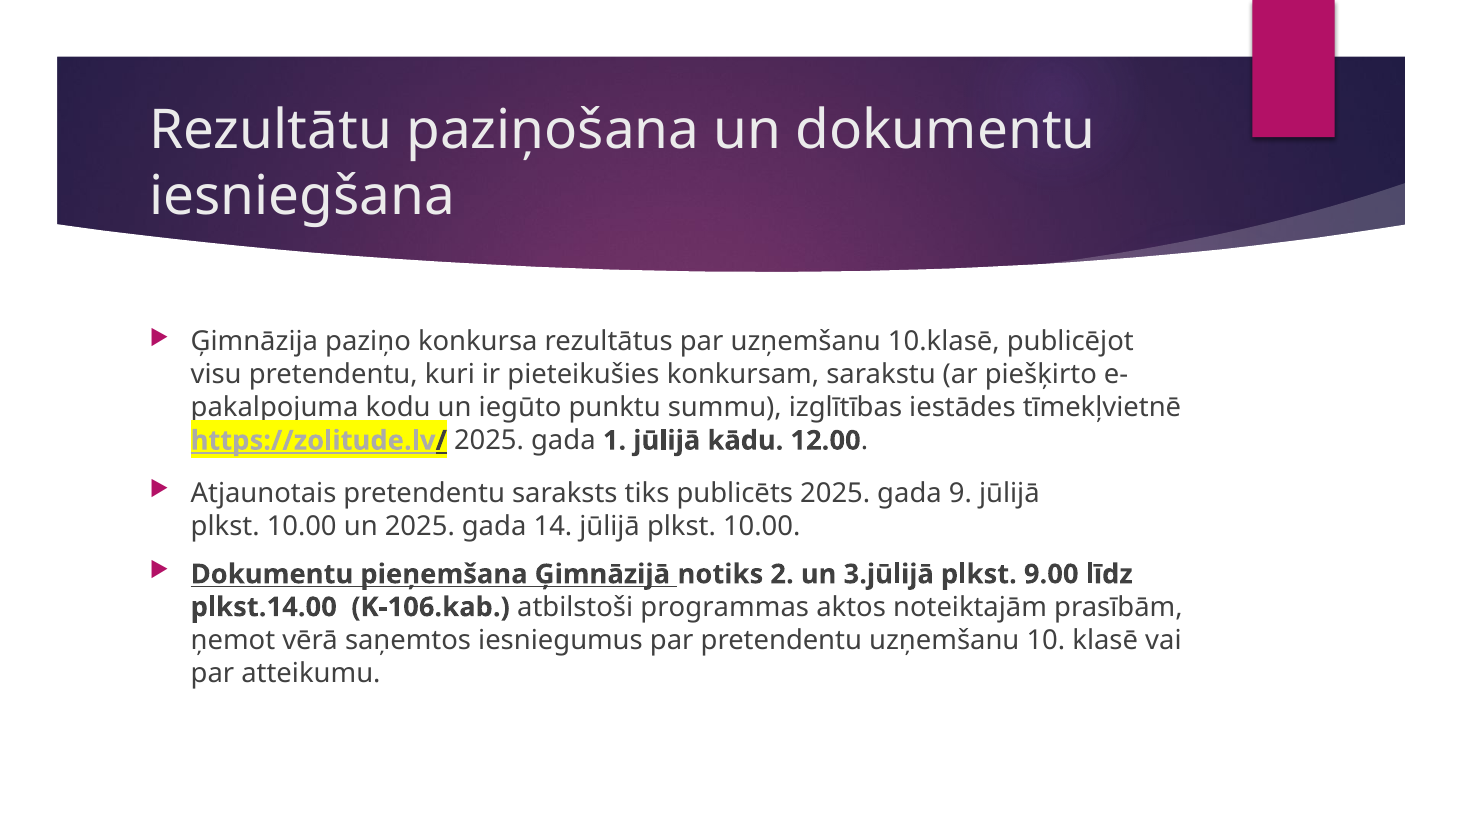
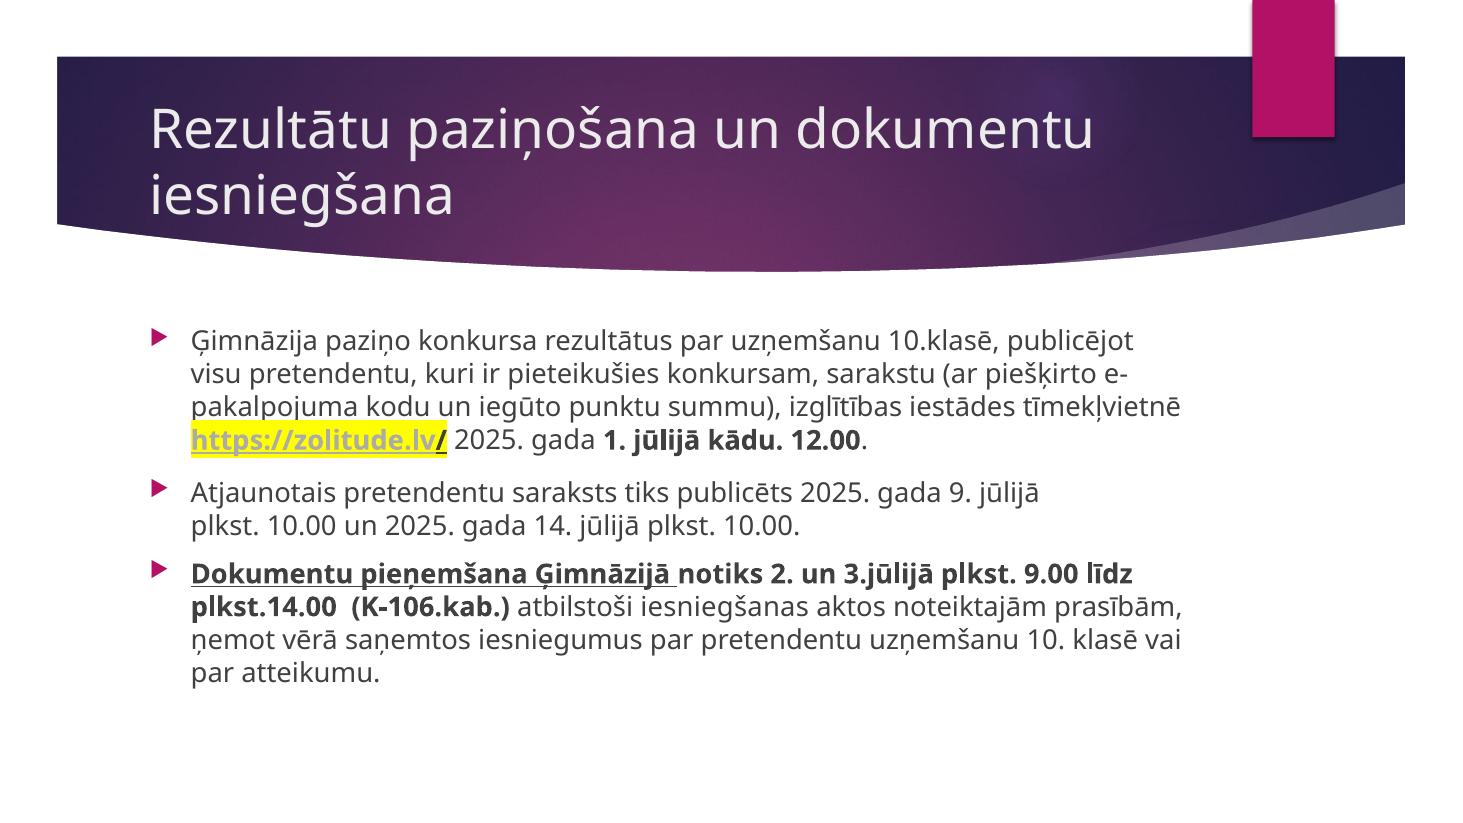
programmas: programmas -> iesniegšanas
